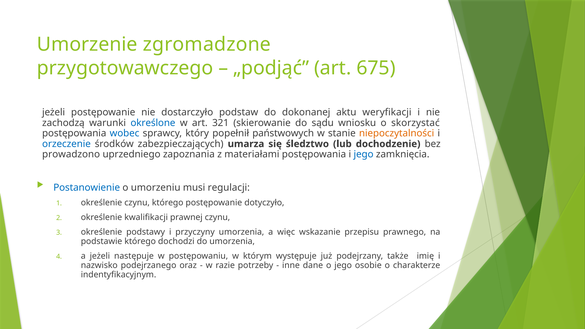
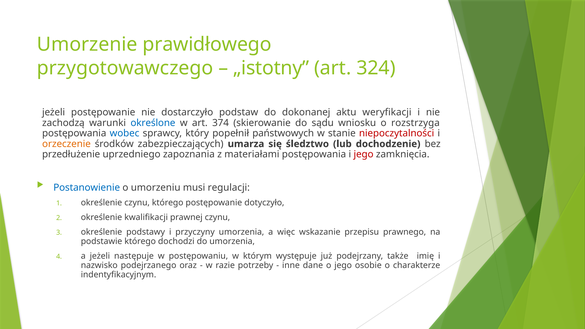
zgromadzone: zgromadzone -> prawidłowego
„podjąć: „podjąć -> „istotny
675: 675 -> 324
321: 321 -> 374
skorzystać: skorzystać -> rozstrzyga
niepoczytalności colour: orange -> red
orzeczenie colour: blue -> orange
prowadzono: prowadzono -> przedłużenie
jego at (364, 154) colour: blue -> red
